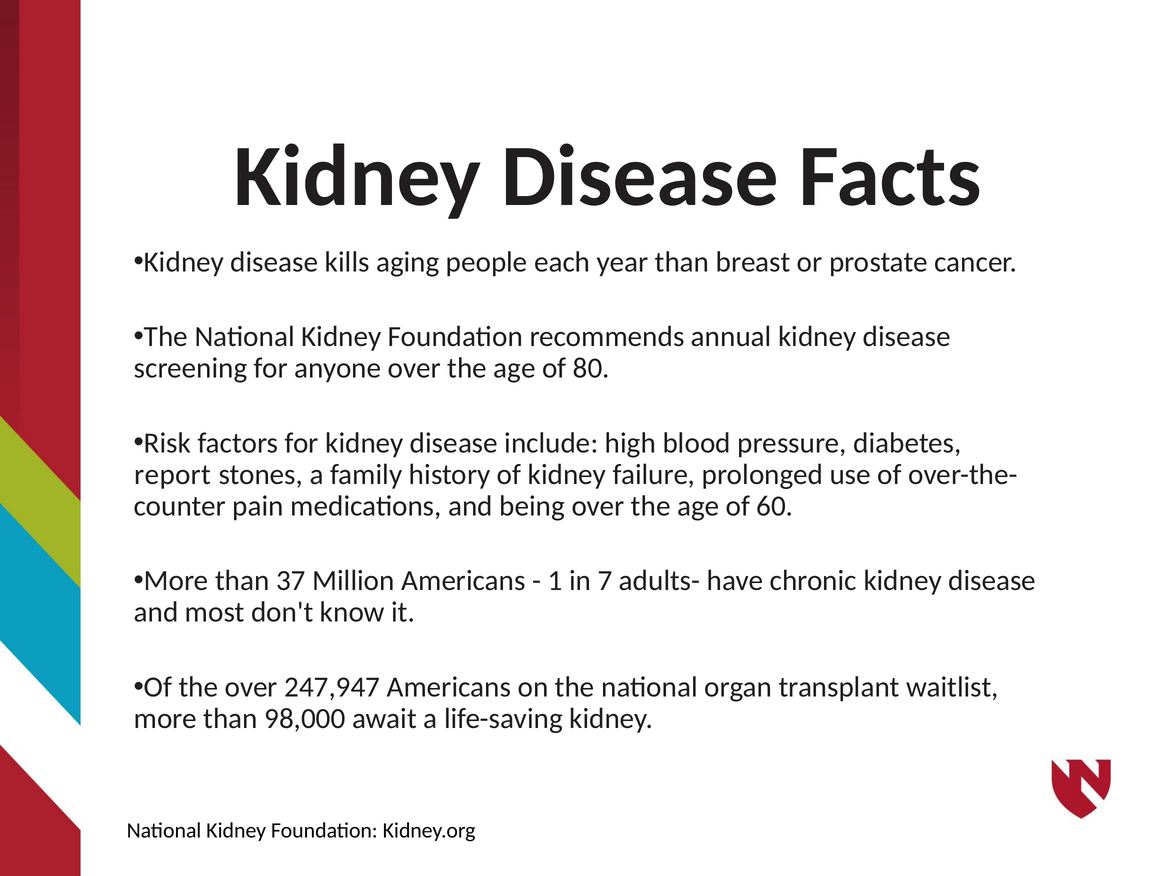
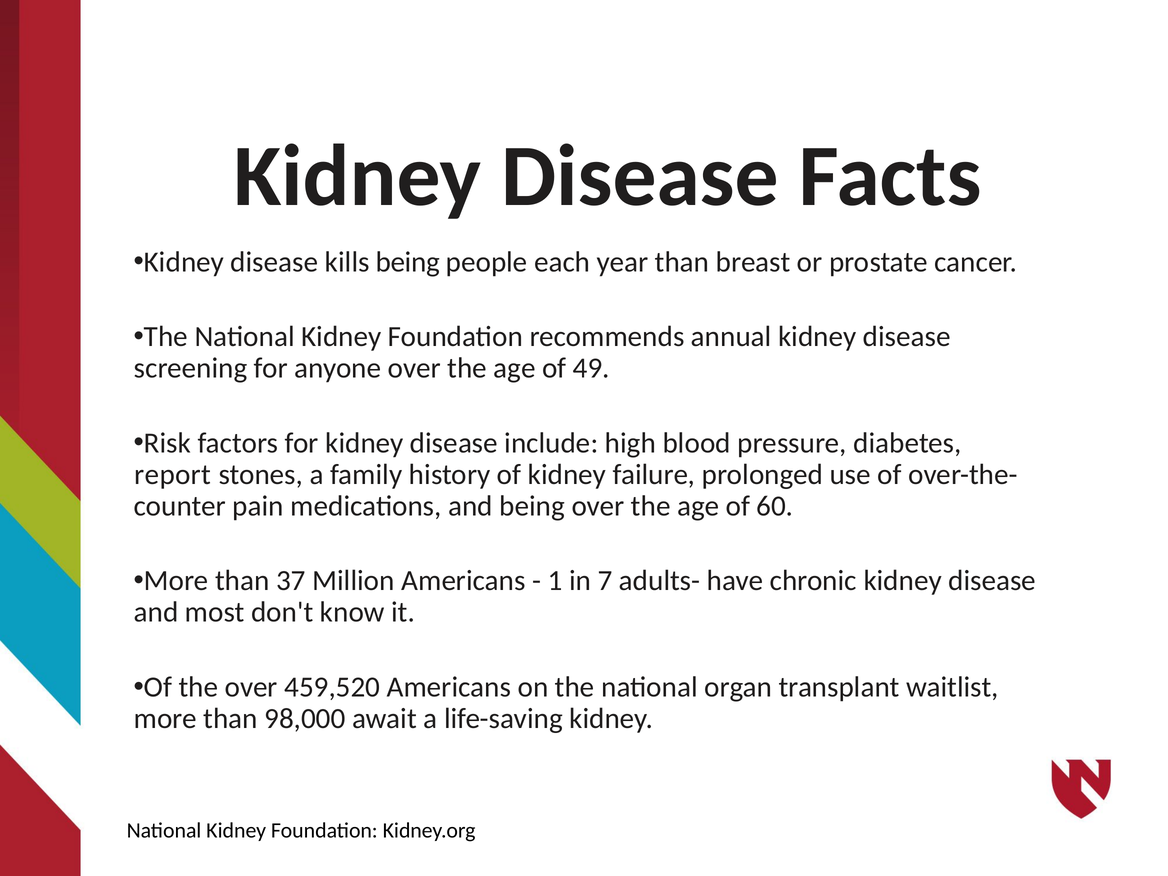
kills aging: aging -> being
80: 80 -> 49
247,947: 247,947 -> 459,520
